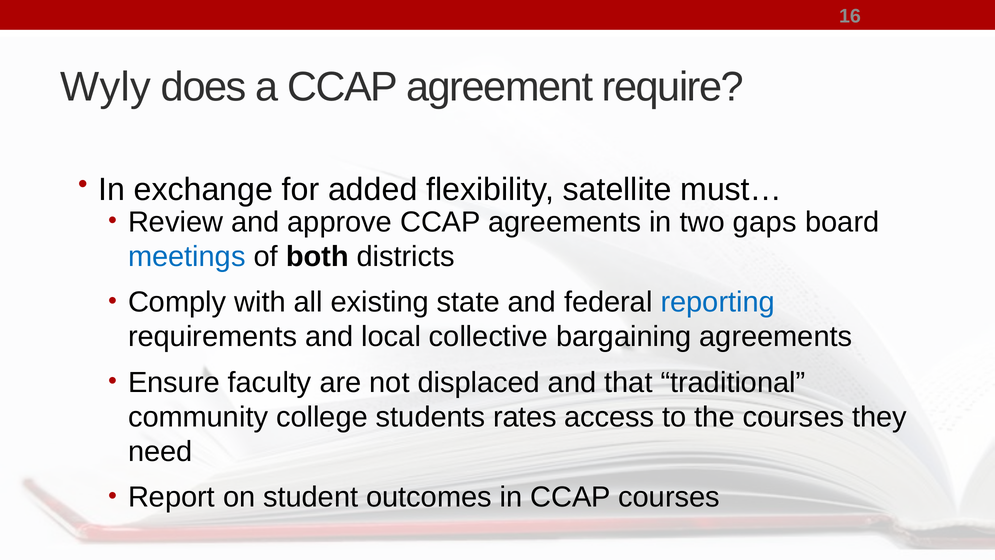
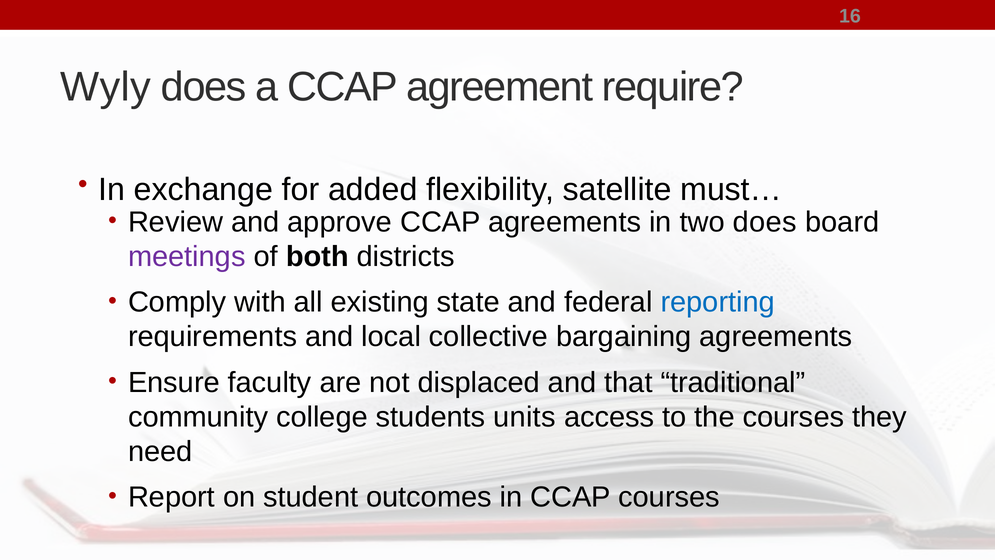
two gaps: gaps -> does
meetings colour: blue -> purple
rates: rates -> units
